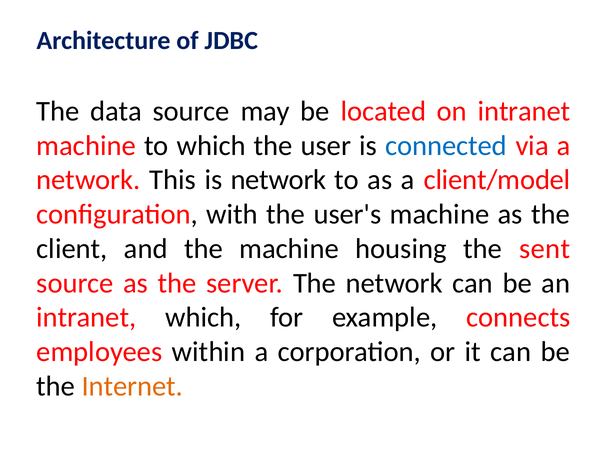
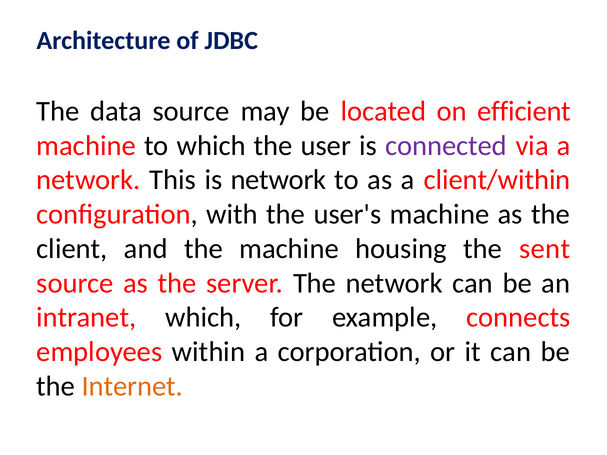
on intranet: intranet -> efficient
connected colour: blue -> purple
client/model: client/model -> client/within
